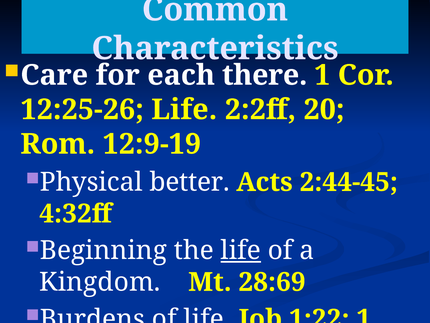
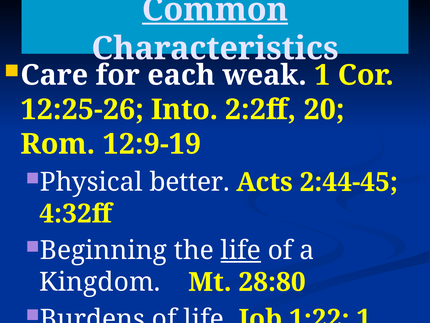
Common underline: none -> present
there: there -> weak
12:25-26 Life: Life -> Into
28:69: 28:69 -> 28:80
